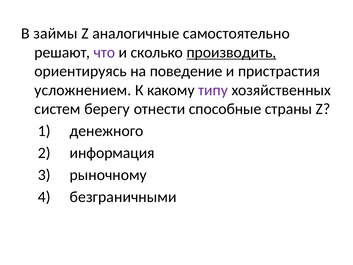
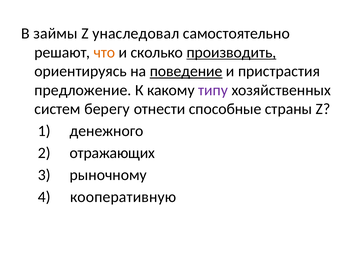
аналогичные: аналогичные -> унаследовал
что colour: purple -> orange
поведение underline: none -> present
усложнением: усложнением -> предложение
информация: информация -> отражающих
безграничными: безграничными -> кооперативную
